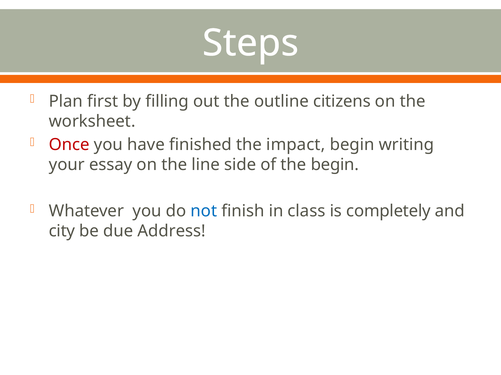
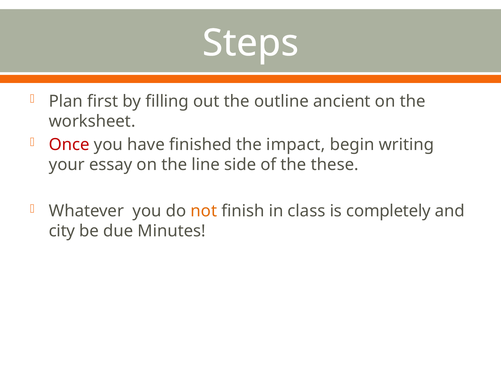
citizens: citizens -> ancient
the begin: begin -> these
not colour: blue -> orange
Address: Address -> Minutes
